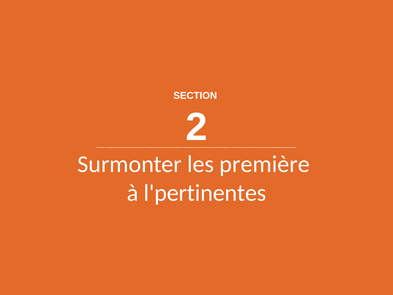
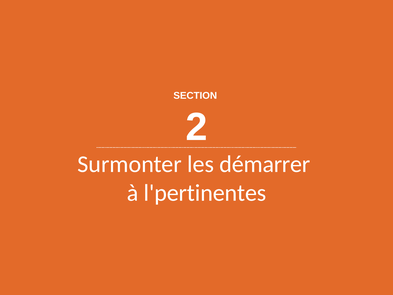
première: première -> démarrer
